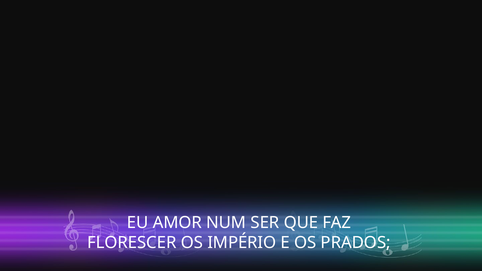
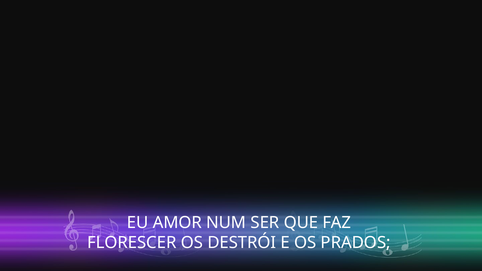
IMPÉRIO: IMPÉRIO -> DESTRÓI
